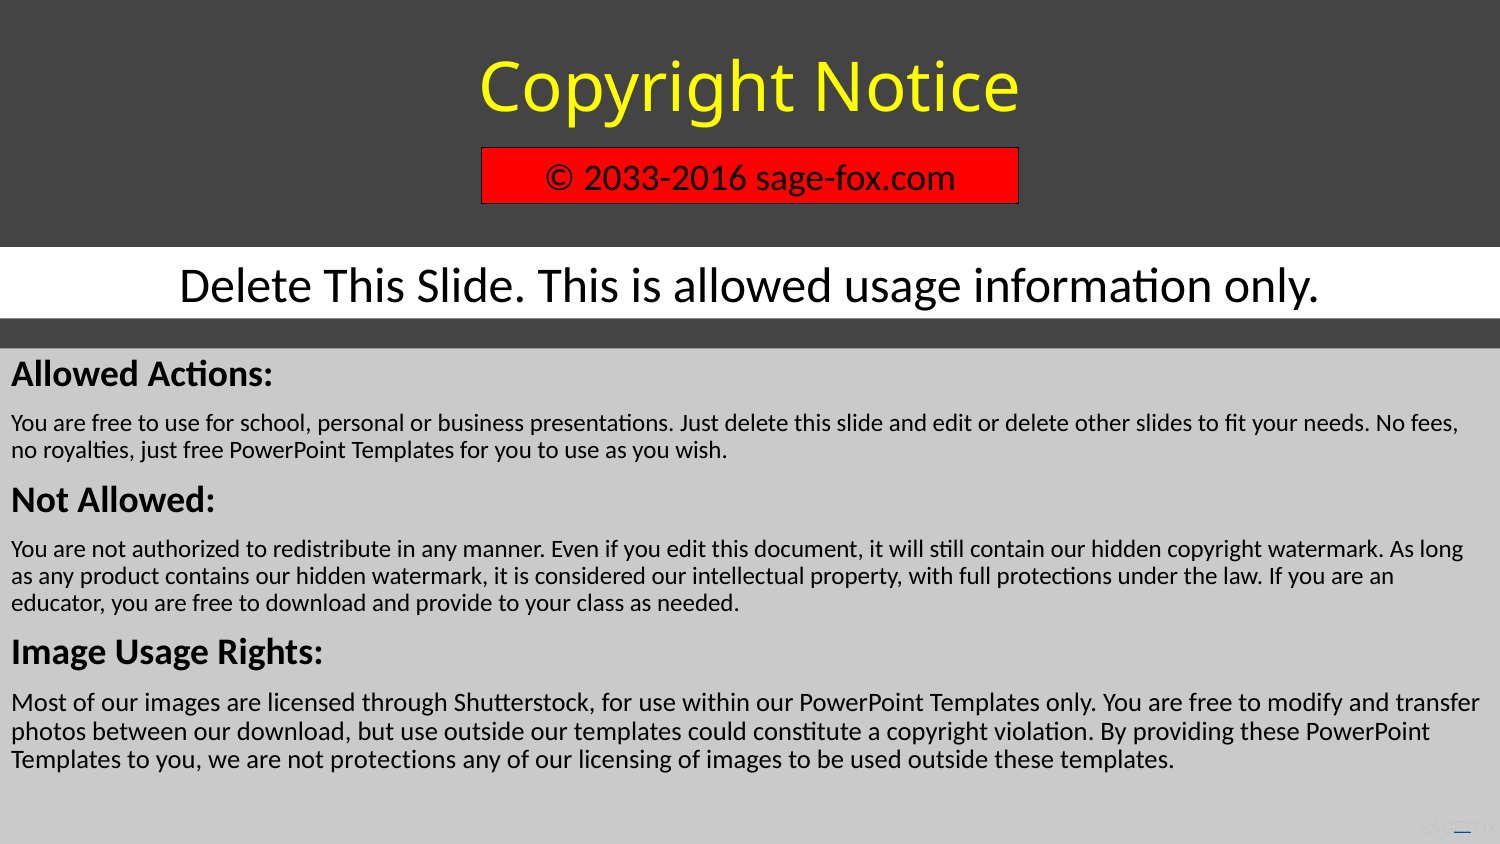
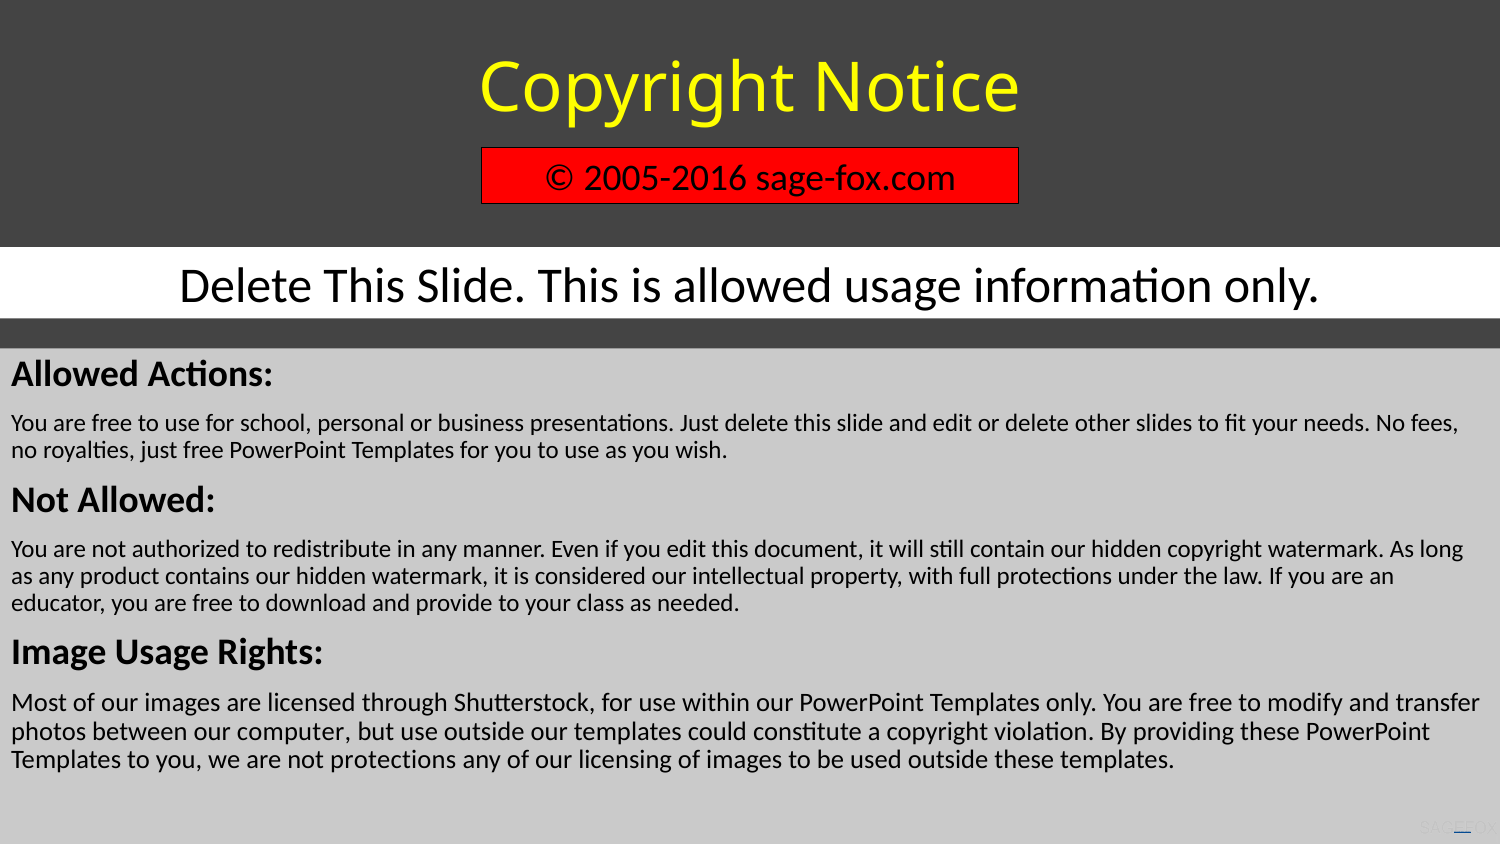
2033-2016: 2033-2016 -> 2005-2016
our download: download -> computer
